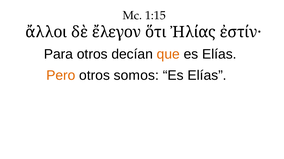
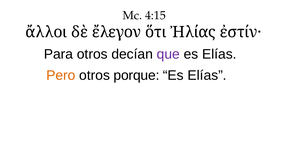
1:15: 1:15 -> 4:15
que colour: orange -> purple
somos: somos -> porque
